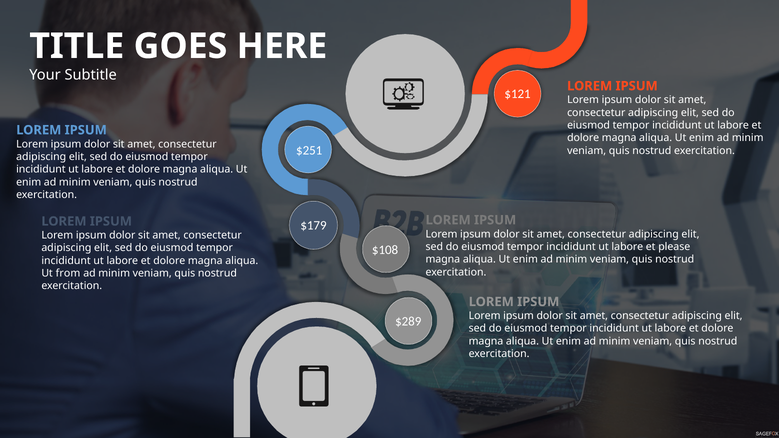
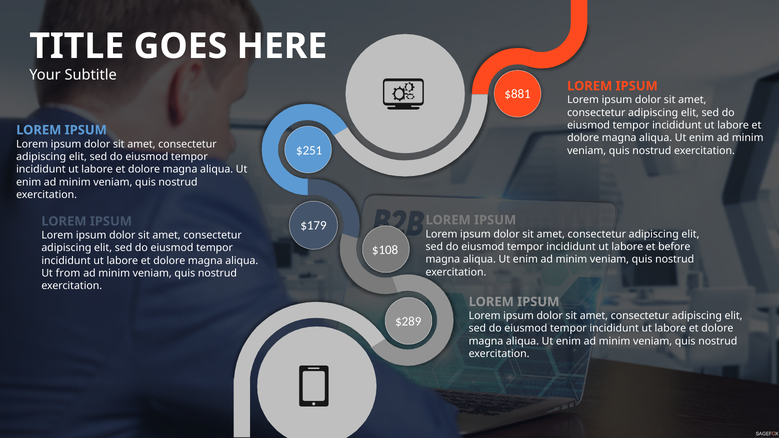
$121: $121 -> $881
please: please -> before
